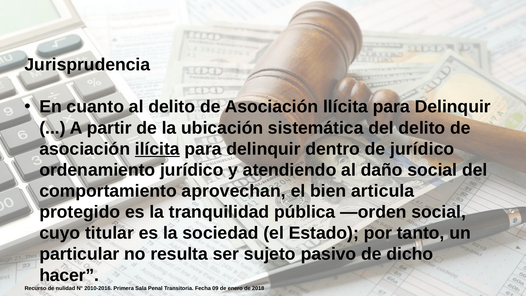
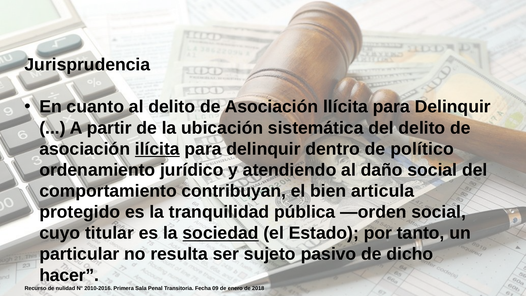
de jurídico: jurídico -> político
aprovechan: aprovechan -> contribuyan
sociedad underline: none -> present
